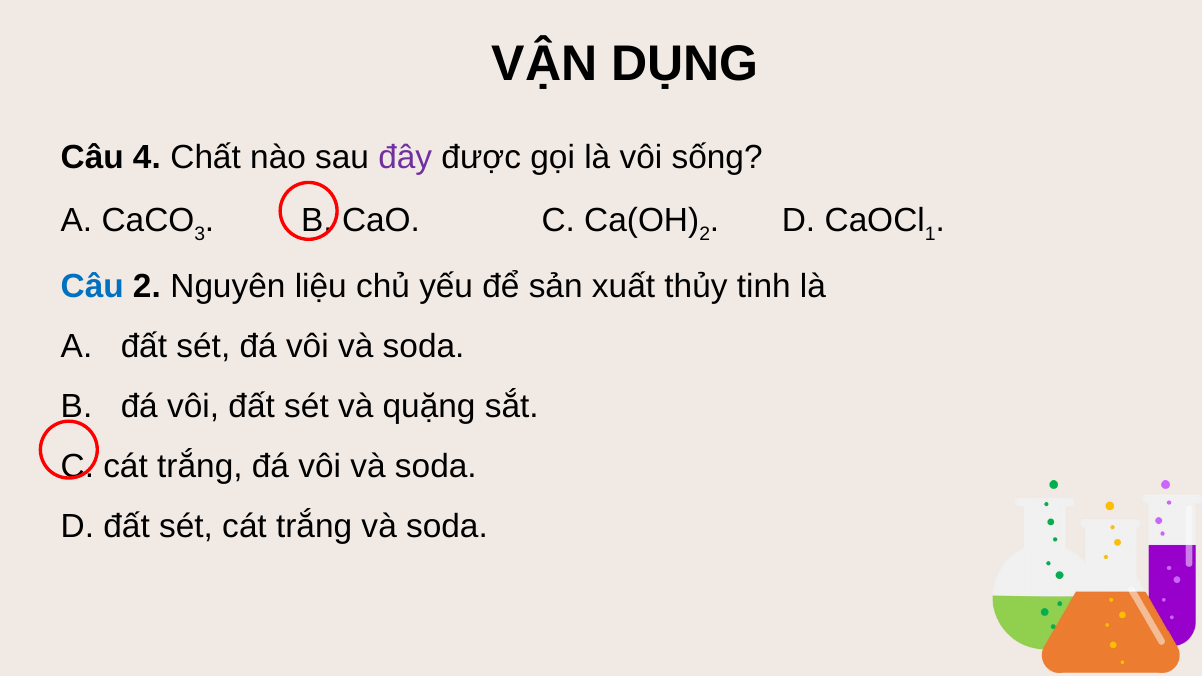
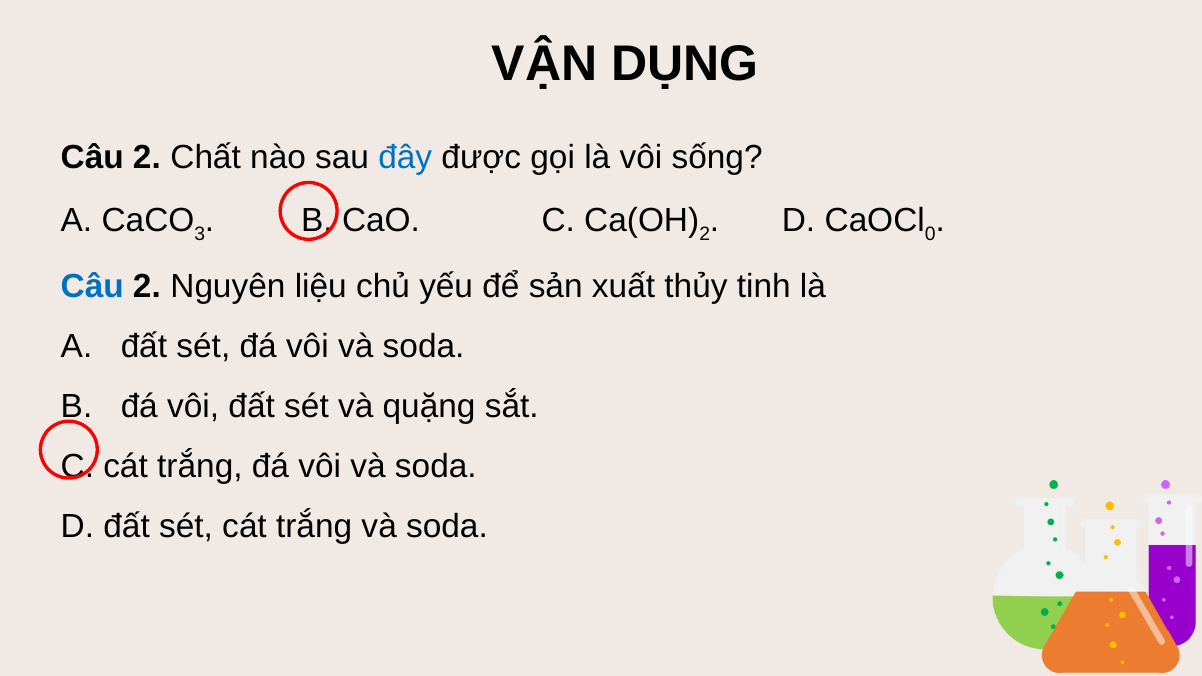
4 at (147, 158): 4 -> 2
đây colour: purple -> blue
1: 1 -> 0
